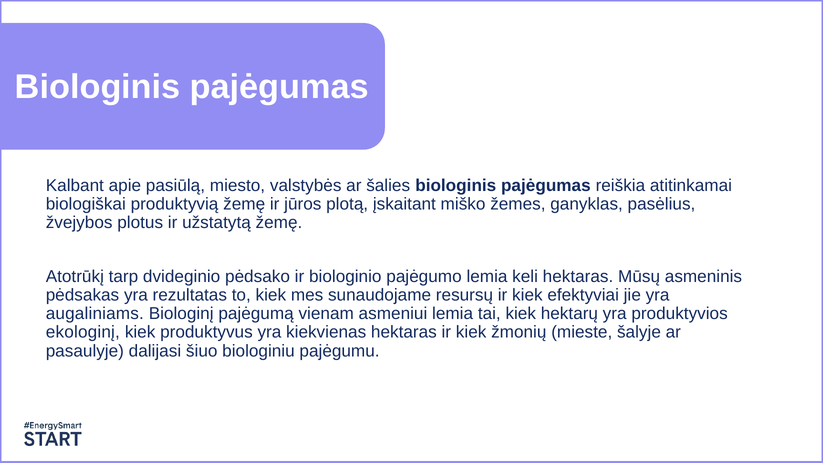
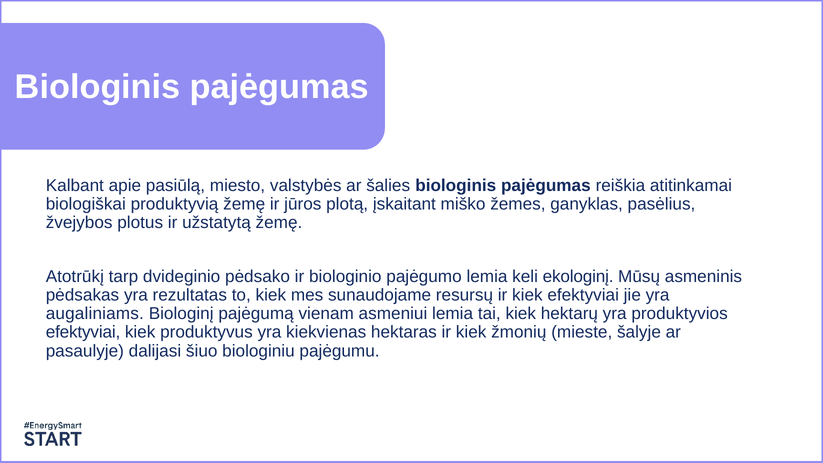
keli hektaras: hektaras -> ekologinį
ekologinį at (83, 332): ekologinį -> efektyviai
